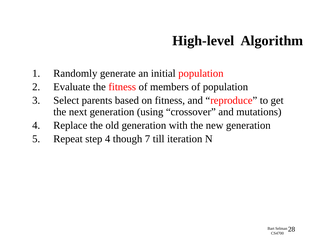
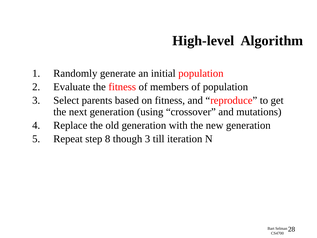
step 4: 4 -> 8
though 7: 7 -> 3
